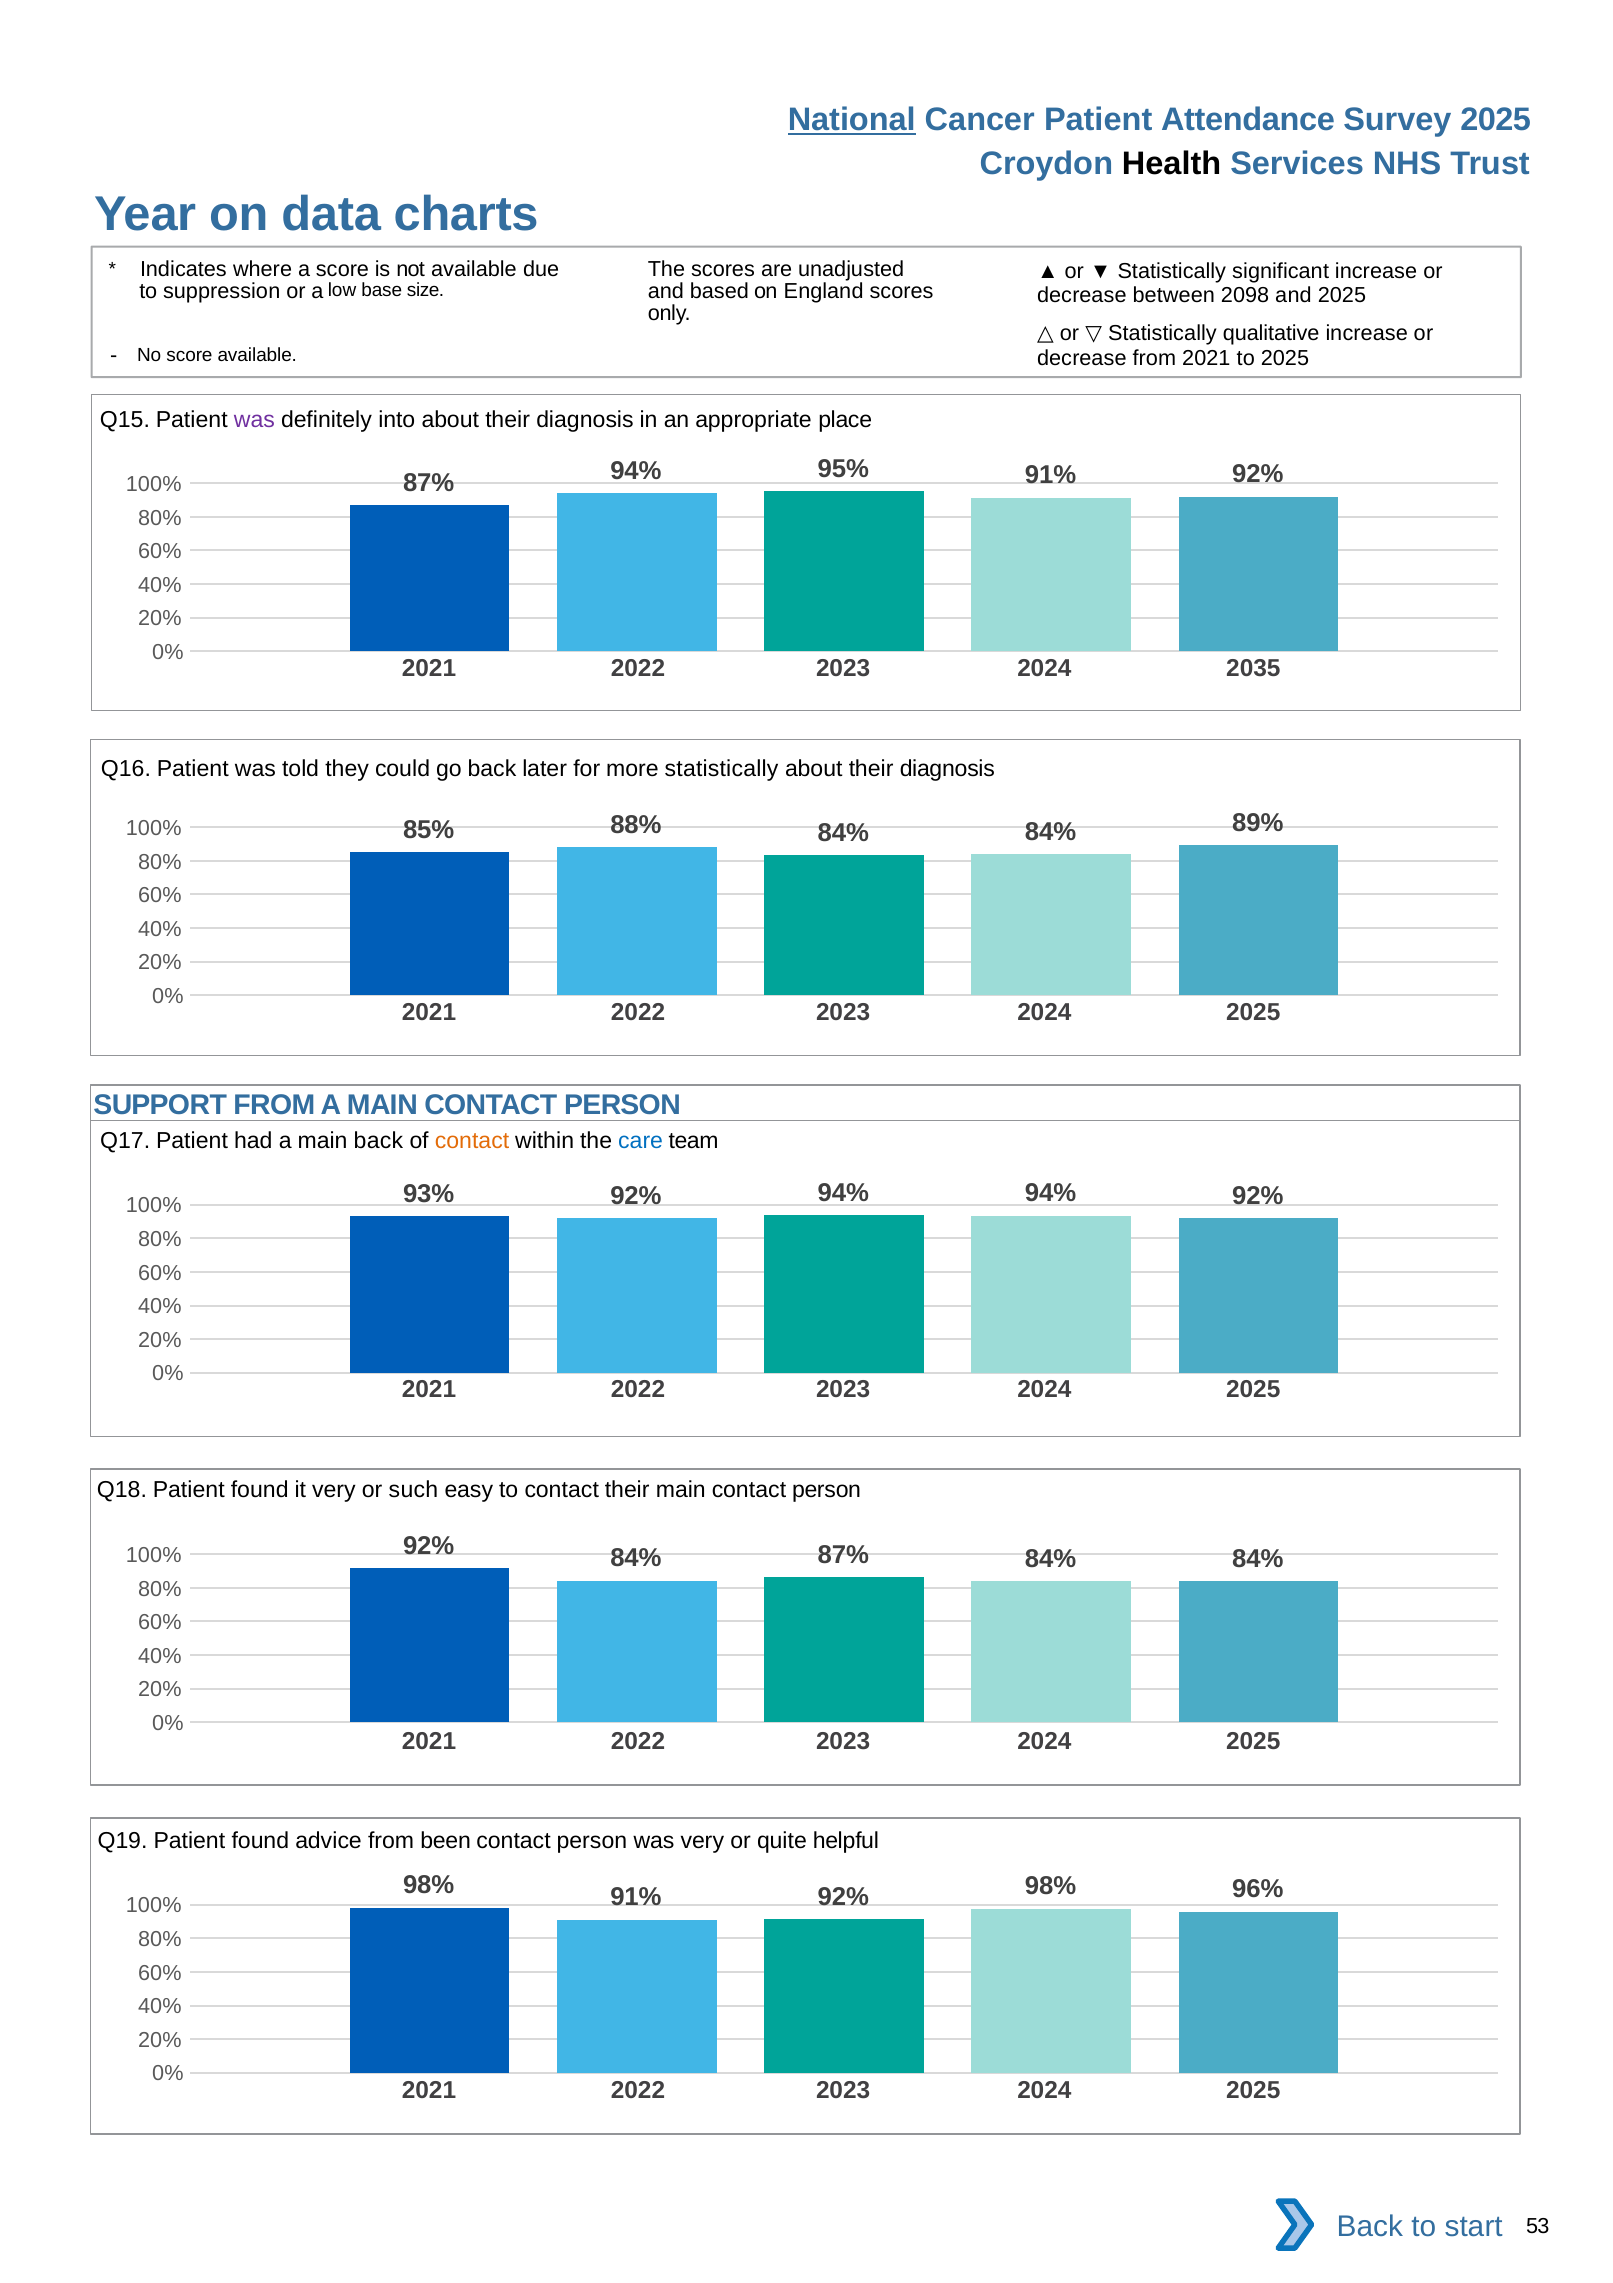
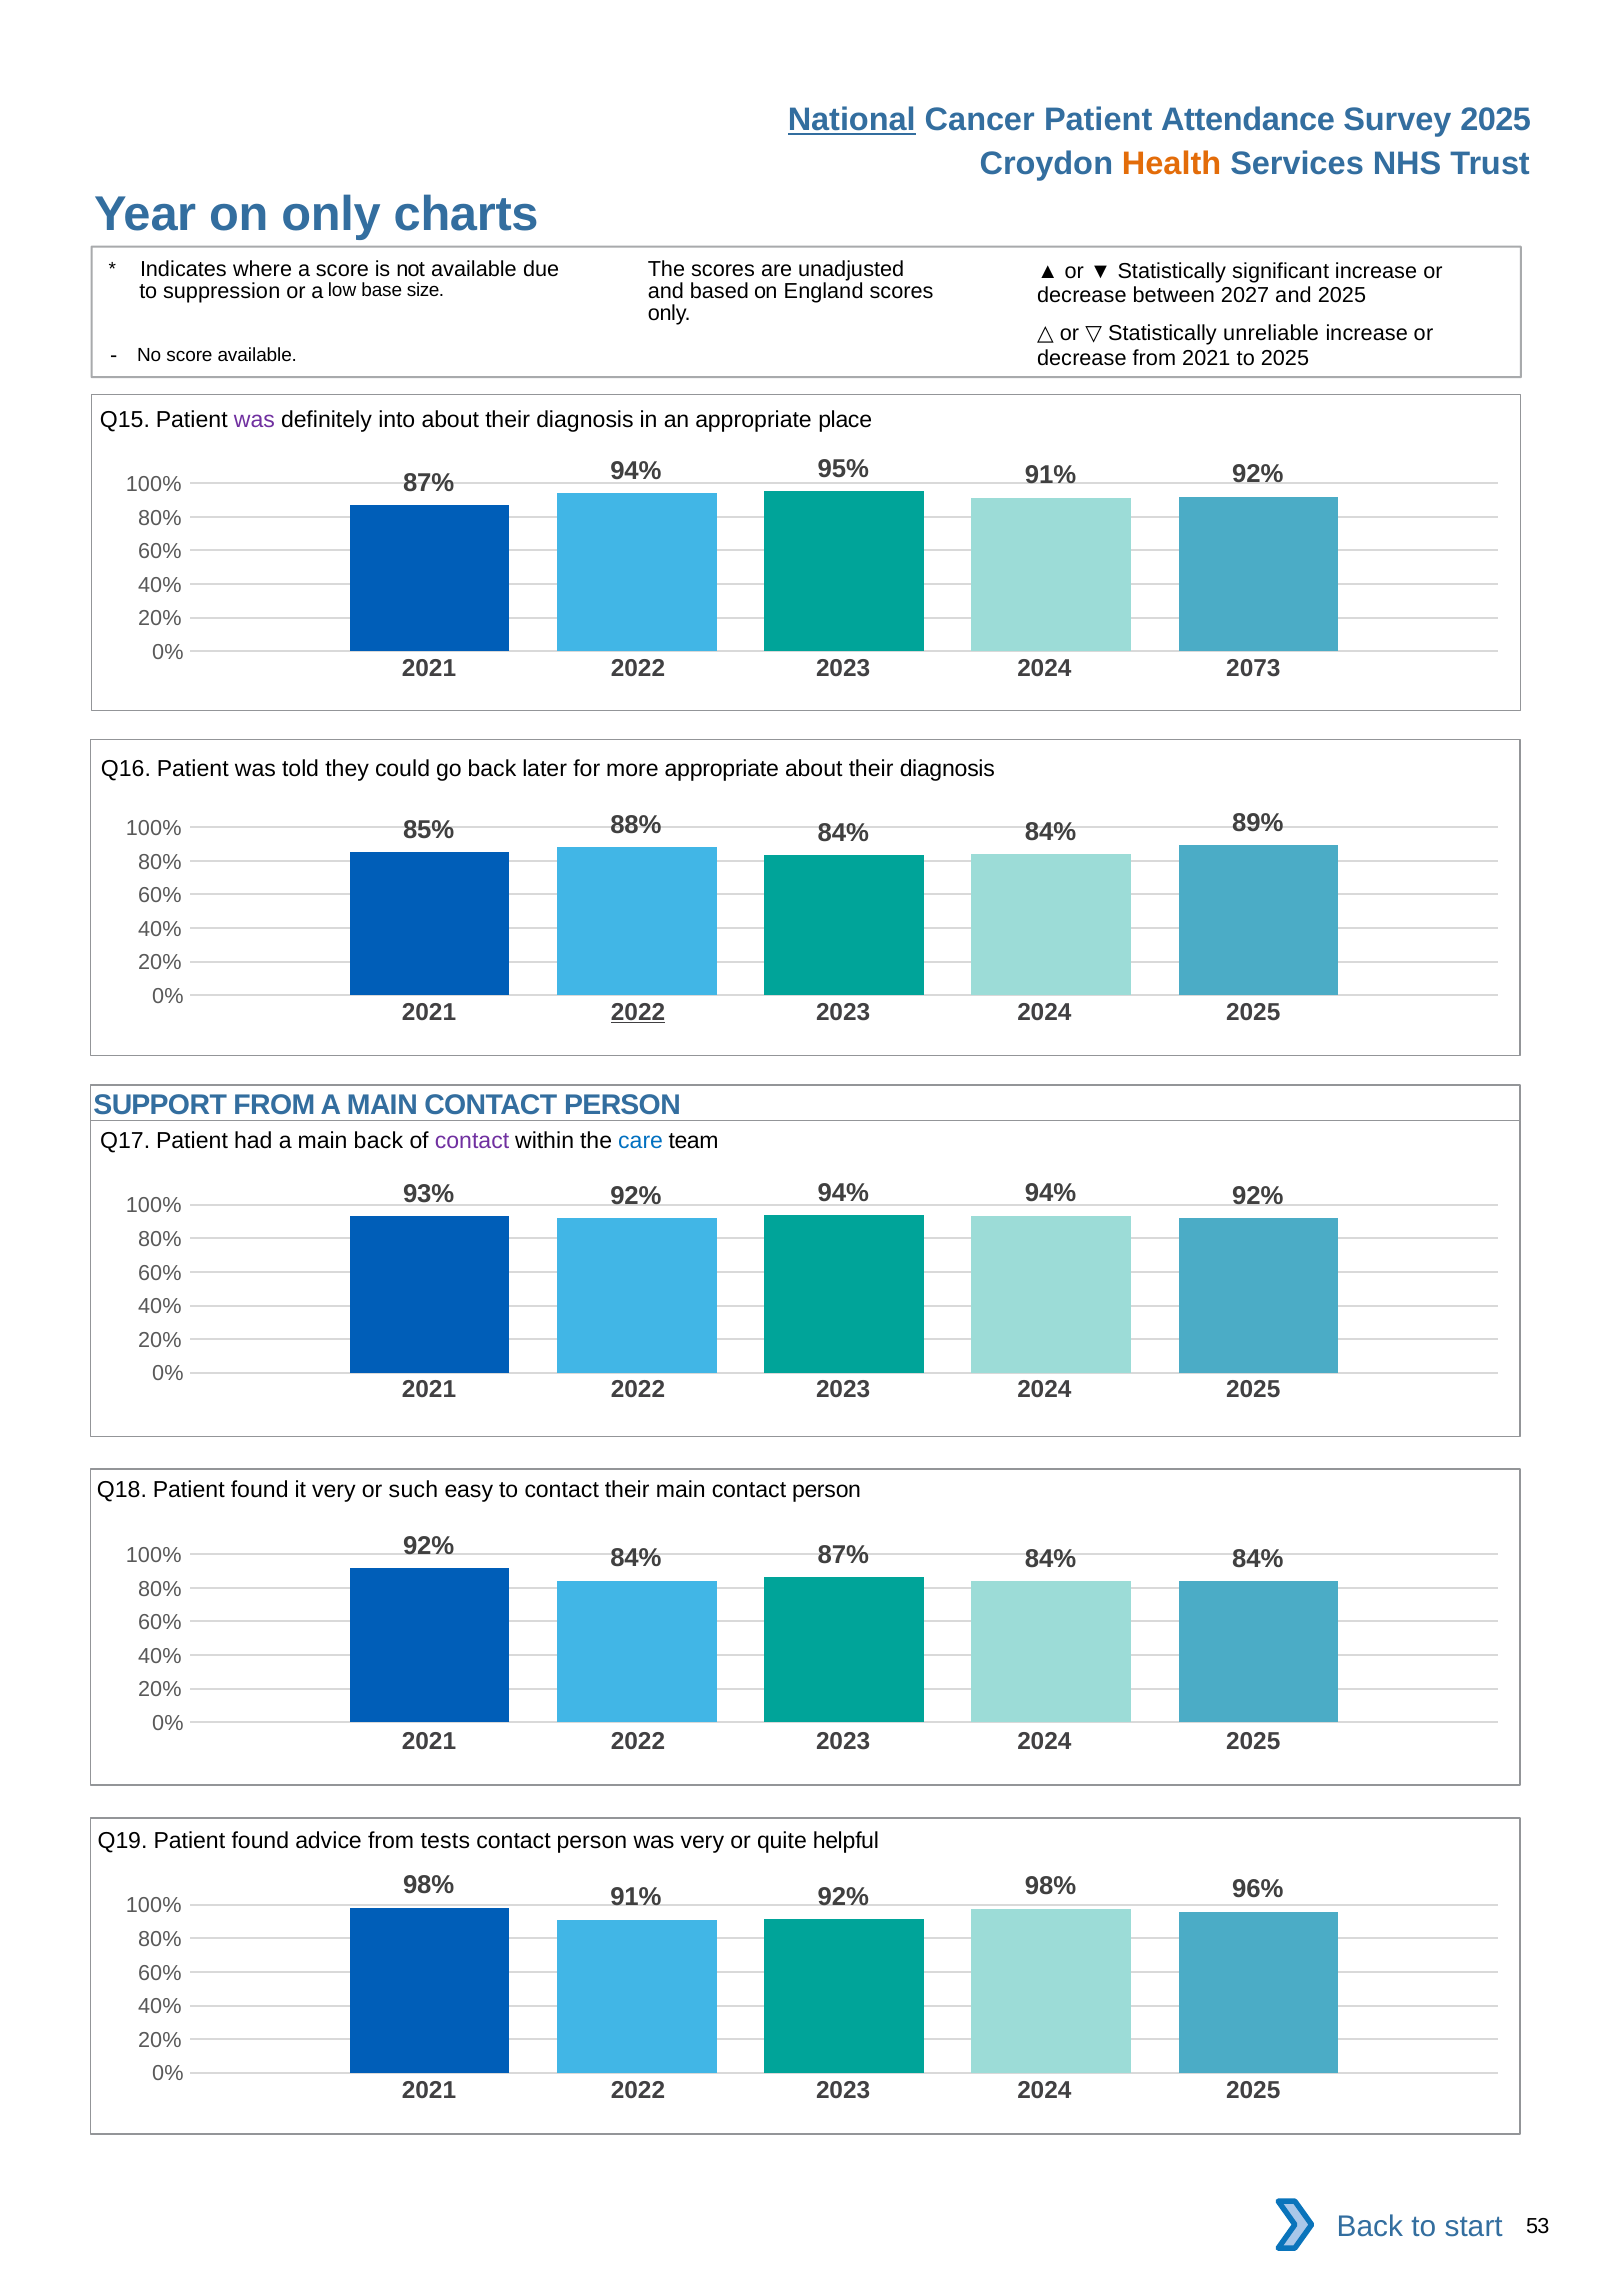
Health colour: black -> orange
on data: data -> only
2098: 2098 -> 2027
qualitative: qualitative -> unreliable
2035: 2035 -> 2073
more statistically: statistically -> appropriate
2022 at (638, 1012) underline: none -> present
contact at (472, 1141) colour: orange -> purple
been: been -> tests
